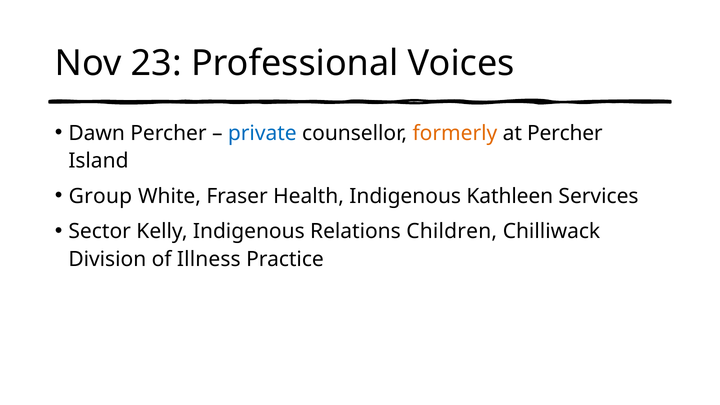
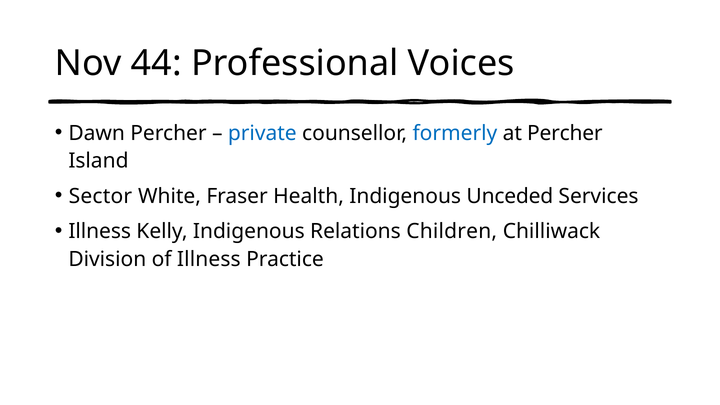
23: 23 -> 44
formerly colour: orange -> blue
Group: Group -> Sector
Kathleen: Kathleen -> Unceded
Sector at (100, 231): Sector -> Illness
